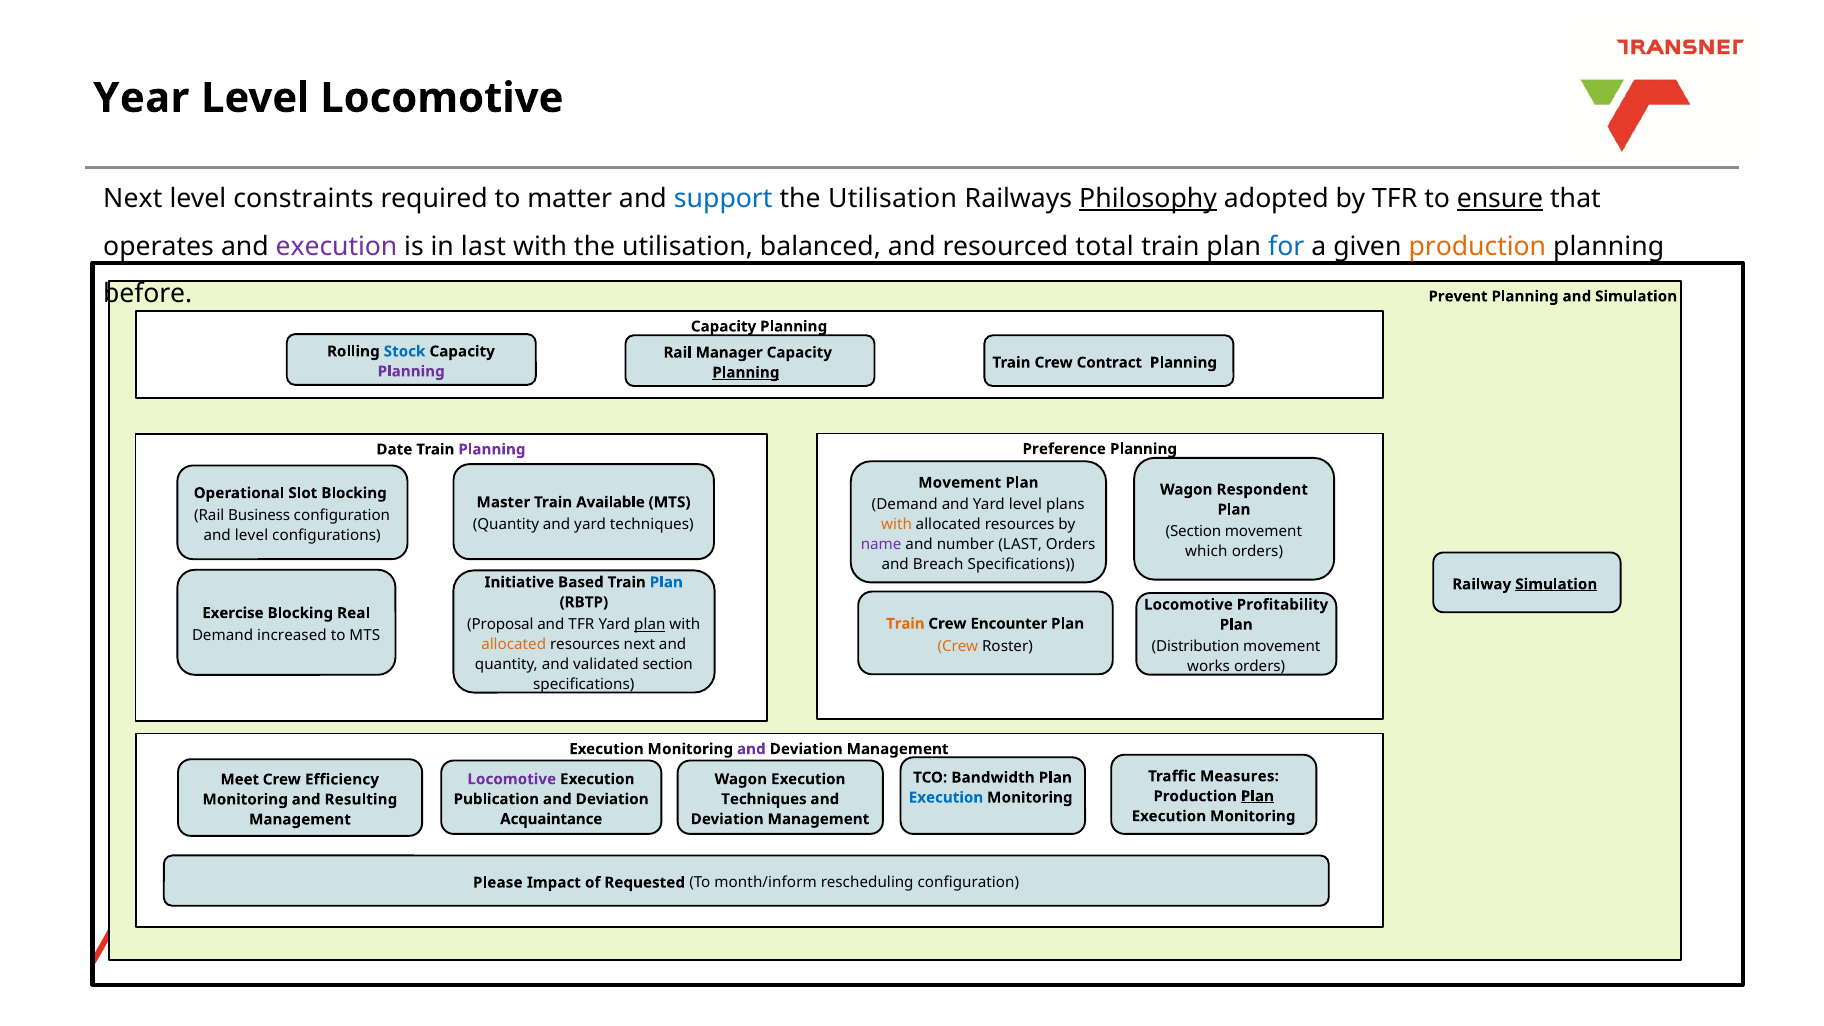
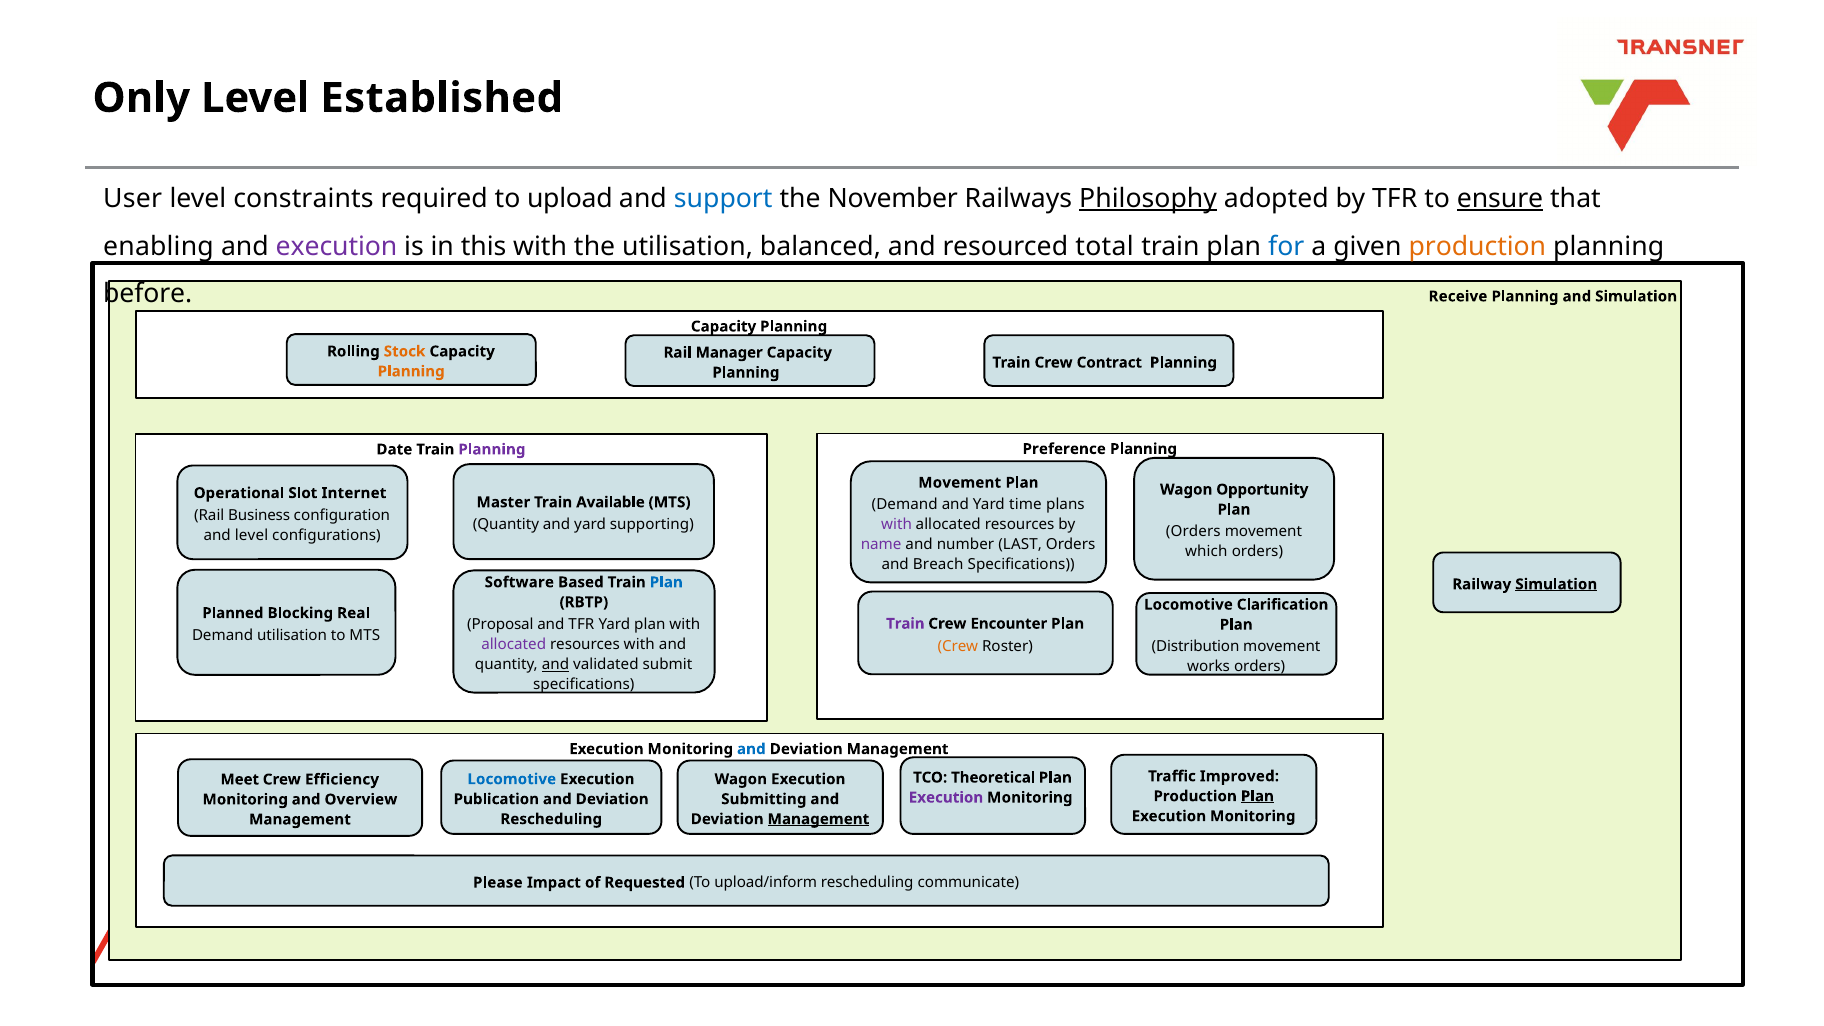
Year: Year -> Only
Level Locomotive: Locomotive -> Established
Next at (133, 198): Next -> User
matter: matter -> upload
Utilisation at (893, 198): Utilisation -> November
operates: operates -> enabling
in last: last -> this
Prevent: Prevent -> Receive
Stock colour: blue -> orange
Planning at (411, 371) colour: purple -> orange
Planning at (746, 373) underline: present -> none
Respondent: Respondent -> Opportunity
Slot Blocking: Blocking -> Internet
Yard level: level -> time
yard techniques: techniques -> supporting
with at (897, 525) colour: orange -> purple
Section at (1193, 532): Section -> Orders
Initiative: Initiative -> Software
Profitability: Profitability -> Clarification
Exercise: Exercise -> Planned
plan at (650, 625) underline: present -> none
Train at (905, 624) colour: orange -> purple
Demand increased: increased -> utilisation
allocated at (514, 645) colour: orange -> purple
resources next: next -> with
and at (556, 665) underline: none -> present
validated section: section -> submit
and at (751, 749) colour: purple -> blue
Measures: Measures -> Improved
Bandwidth: Bandwidth -> Theoretical
Locomotive at (512, 779) colour: purple -> blue
Execution at (946, 798) colour: blue -> purple
Techniques at (764, 799): Techniques -> Submitting
Resulting: Resulting -> Overview
Acquaintance at (551, 819): Acquaintance -> Rescheduling
Management at (818, 819) underline: none -> present
month/inform: month/inform -> upload/inform
rescheduling configuration: configuration -> communicate
